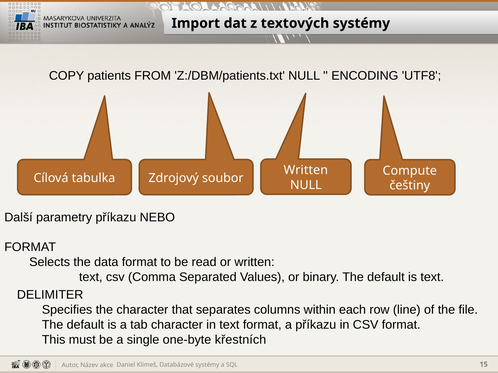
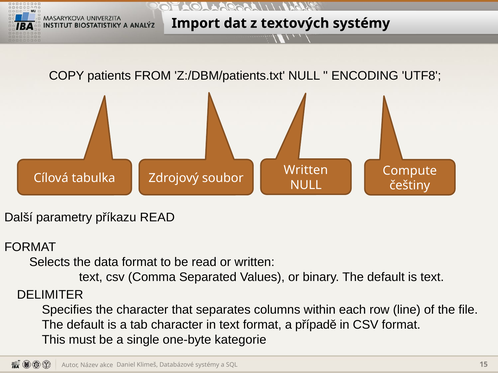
příkazu NEBO: NEBO -> READ
a příkazu: příkazu -> případě
křestních: křestních -> kategorie
